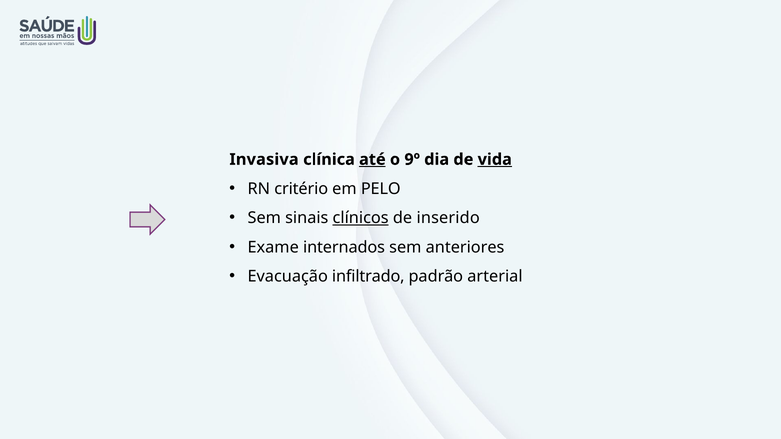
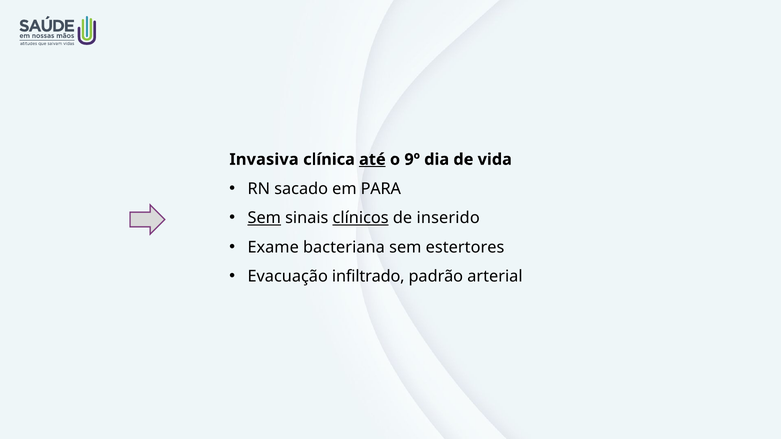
vida underline: present -> none
critério: critério -> sacado
PELO: PELO -> PARA
Sem at (264, 218) underline: none -> present
internados: internados -> bacteriana
anteriores: anteriores -> estertores
